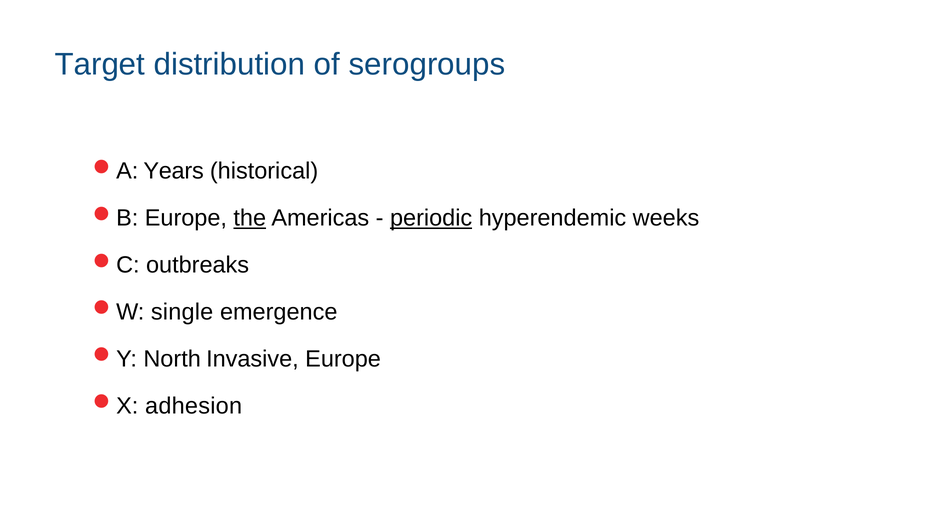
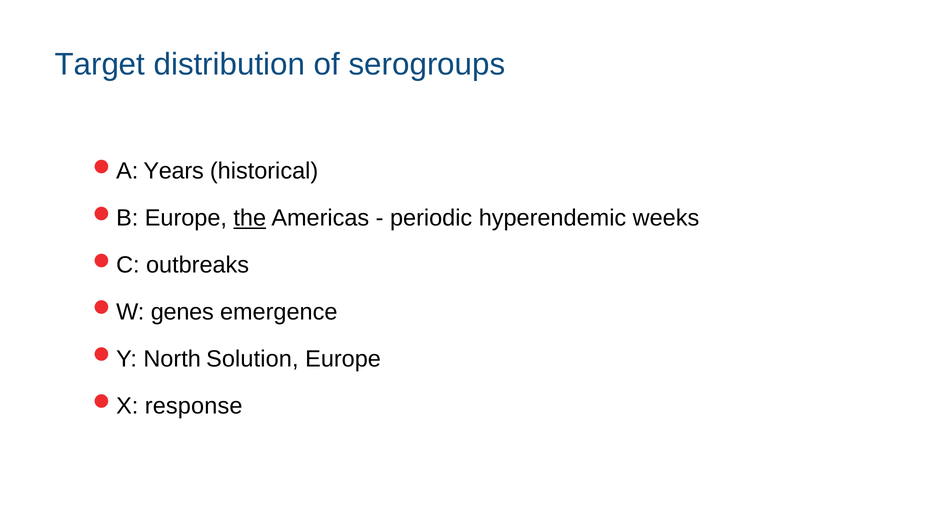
periodic underline: present -> none
single: single -> genes
Invasive: Invasive -> Solution
adhesion: adhesion -> response
